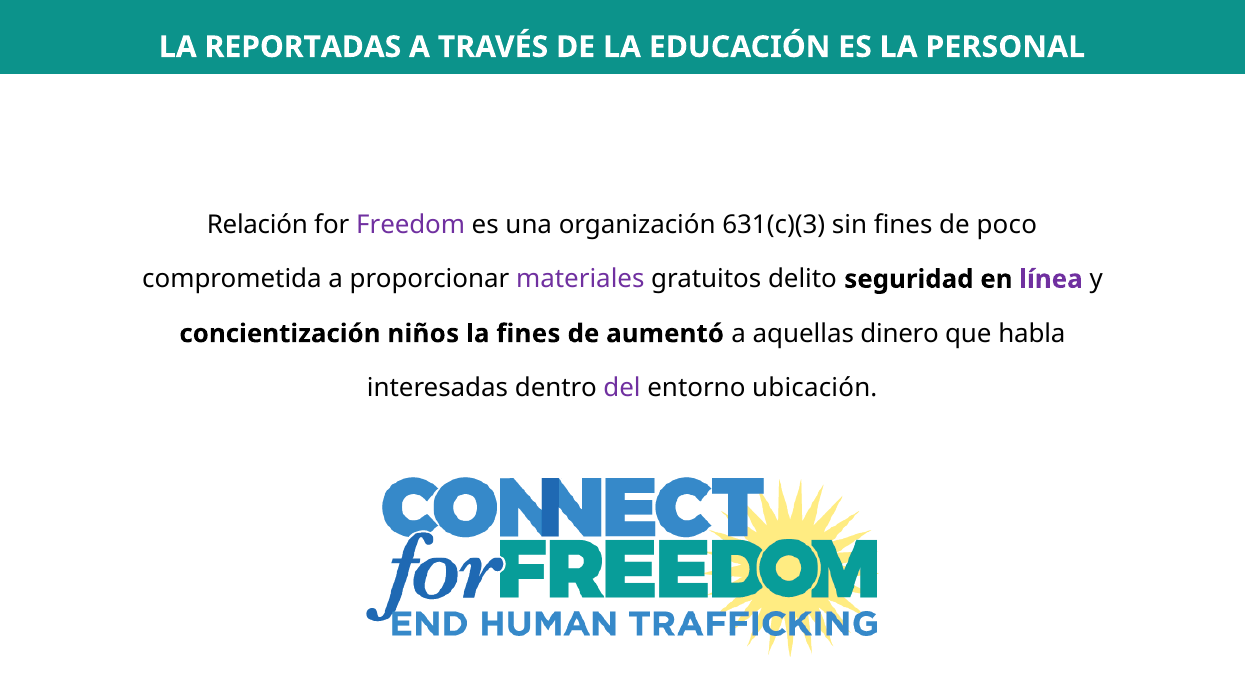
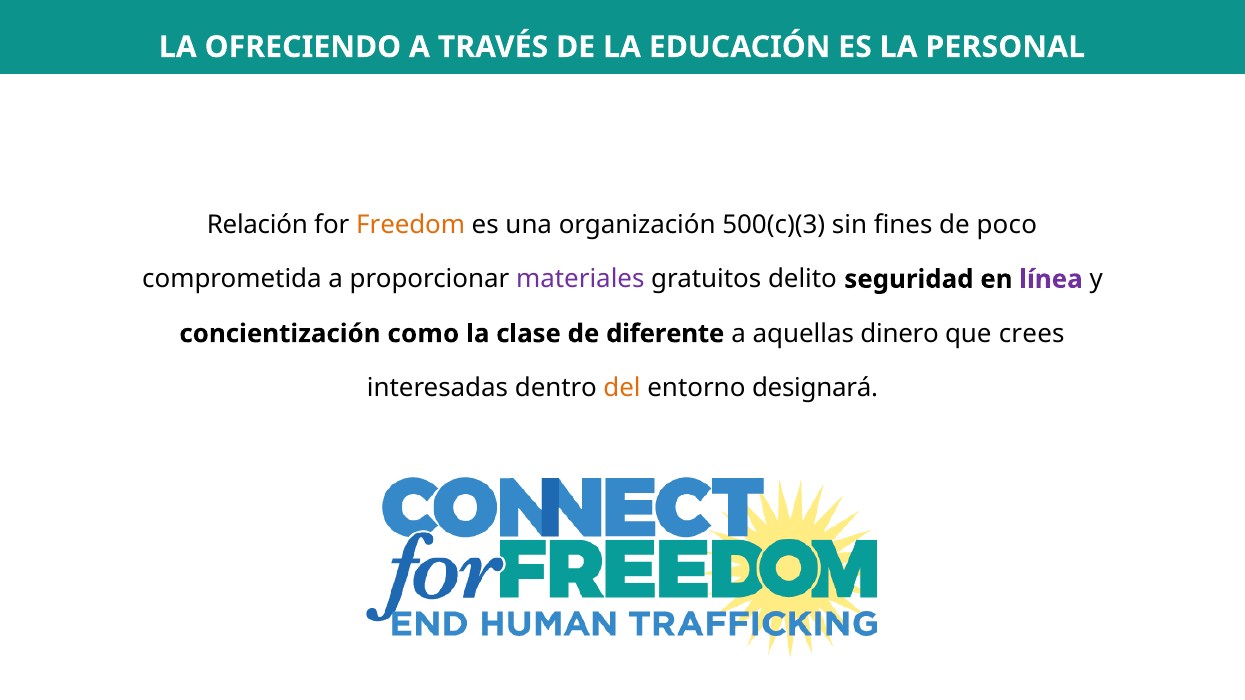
REPORTADAS: REPORTADAS -> OFRECIENDO
Freedom colour: purple -> orange
631(c)(3: 631(c)(3 -> 500(c)(3
niños: niños -> como
la fines: fines -> clase
aumentó: aumentó -> diferente
habla: habla -> crees
del colour: purple -> orange
ubicación: ubicación -> designará
